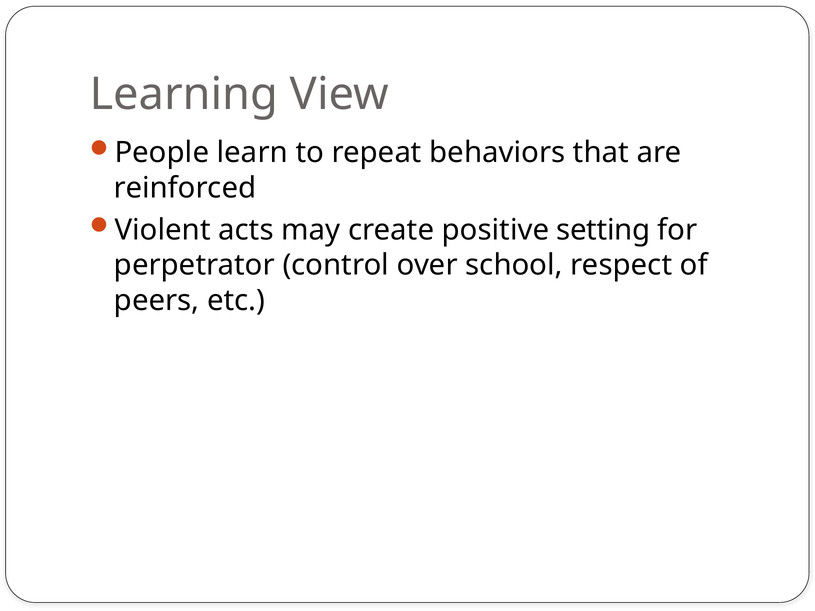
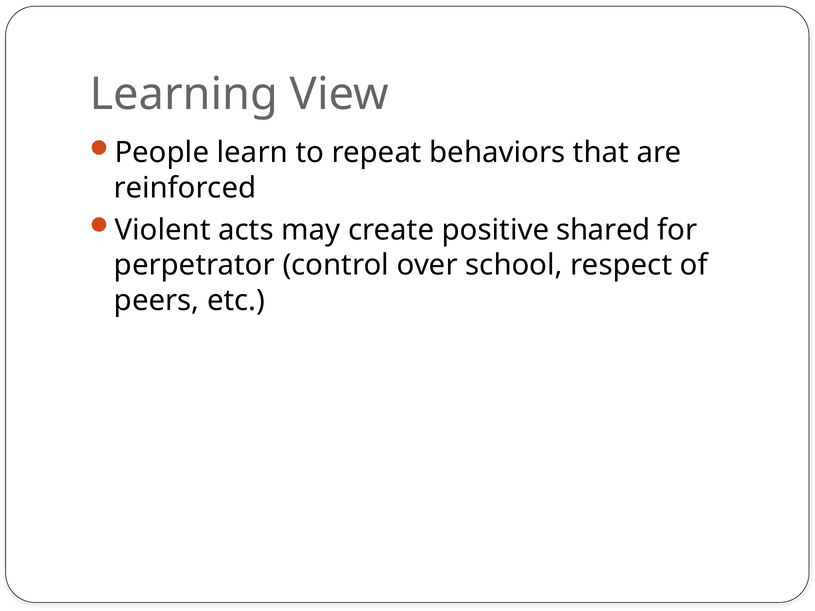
setting: setting -> shared
